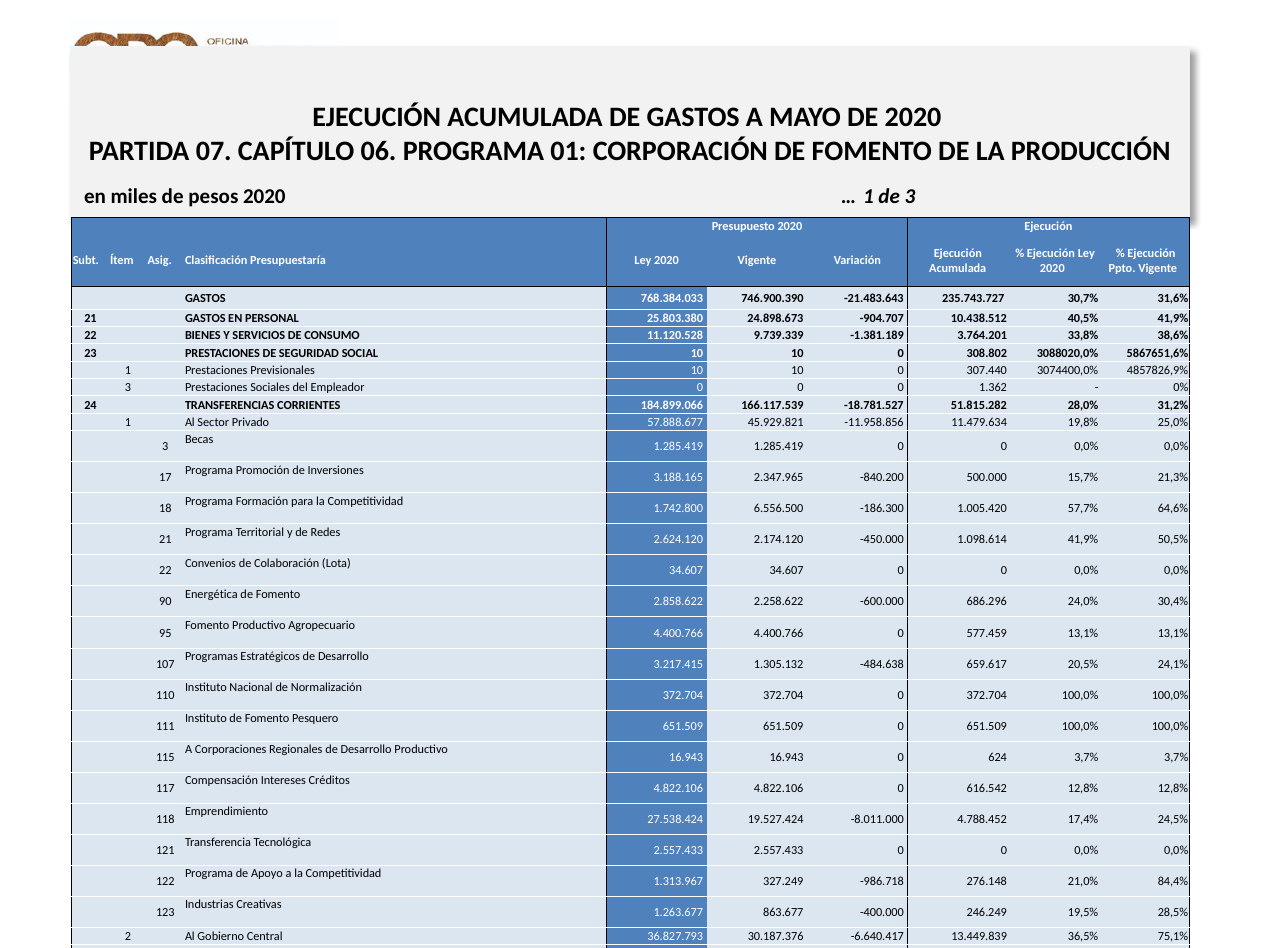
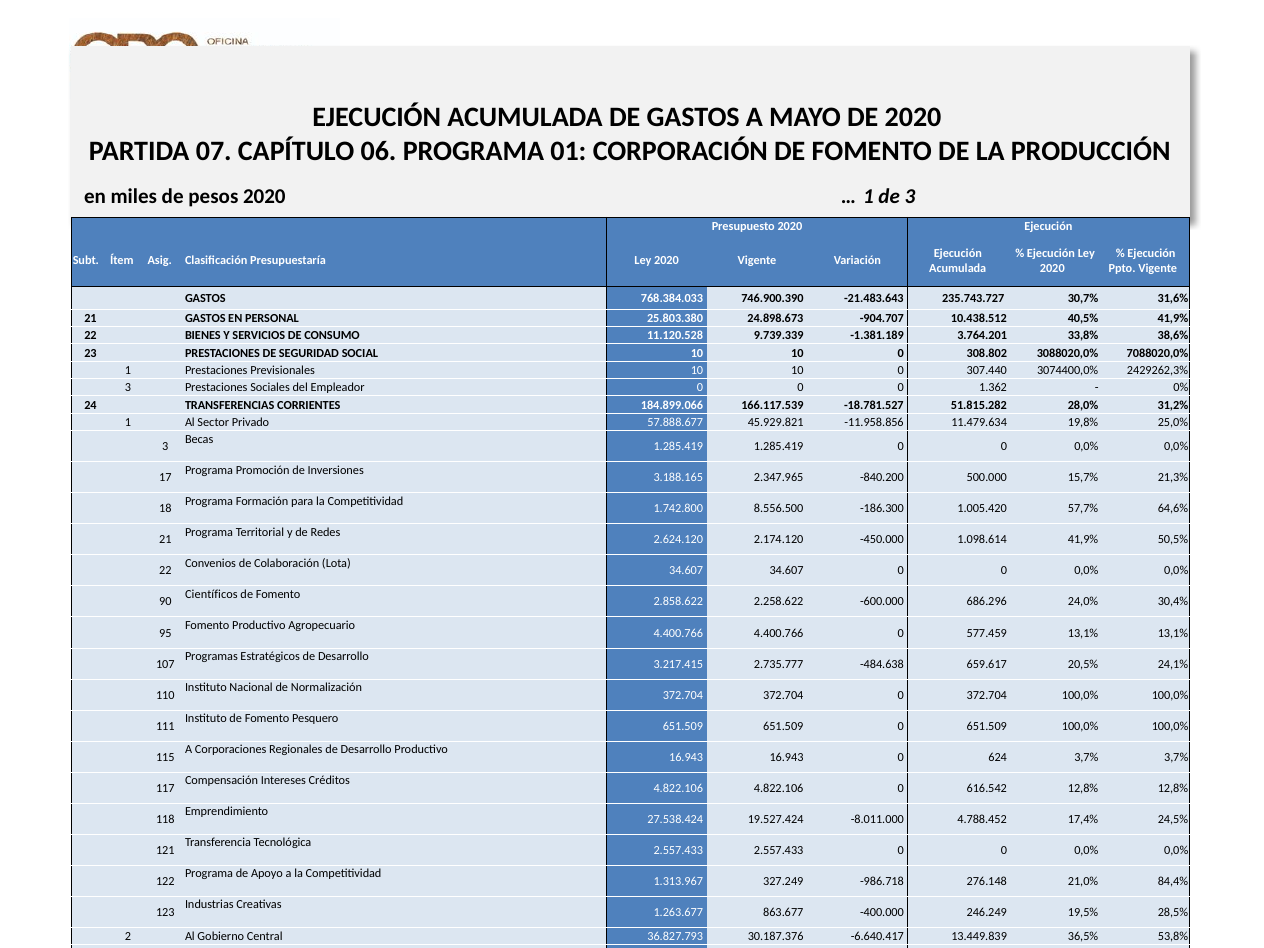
5867651,6%: 5867651,6% -> 7088020,0%
4857826,9%: 4857826,9% -> 2429262,3%
6.556.500: 6.556.500 -> 8.556.500
Energética: Energética -> Científicos
1.305.132: 1.305.132 -> 2.735.777
75,1%: 75,1% -> 53,8%
